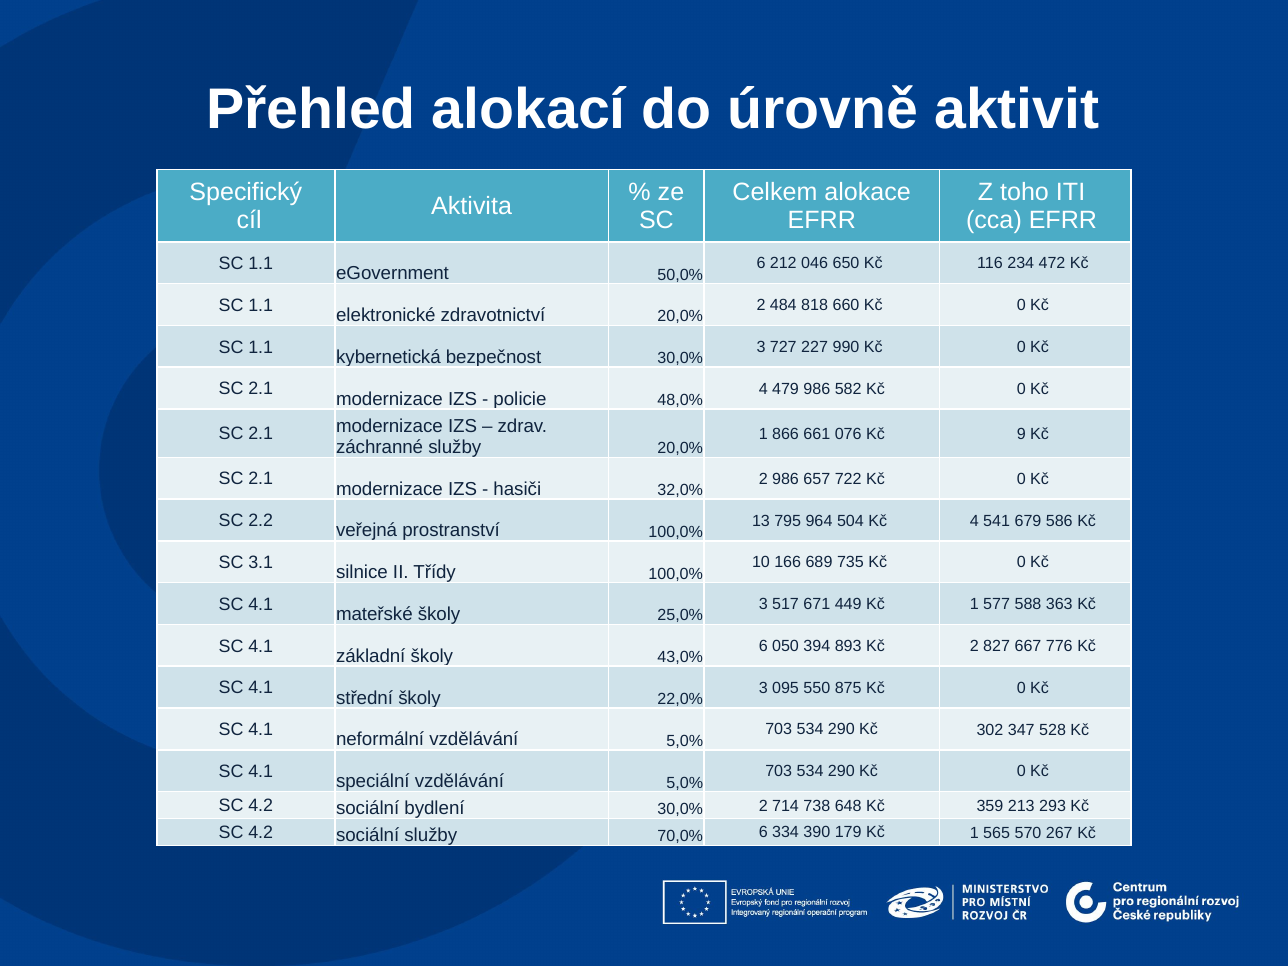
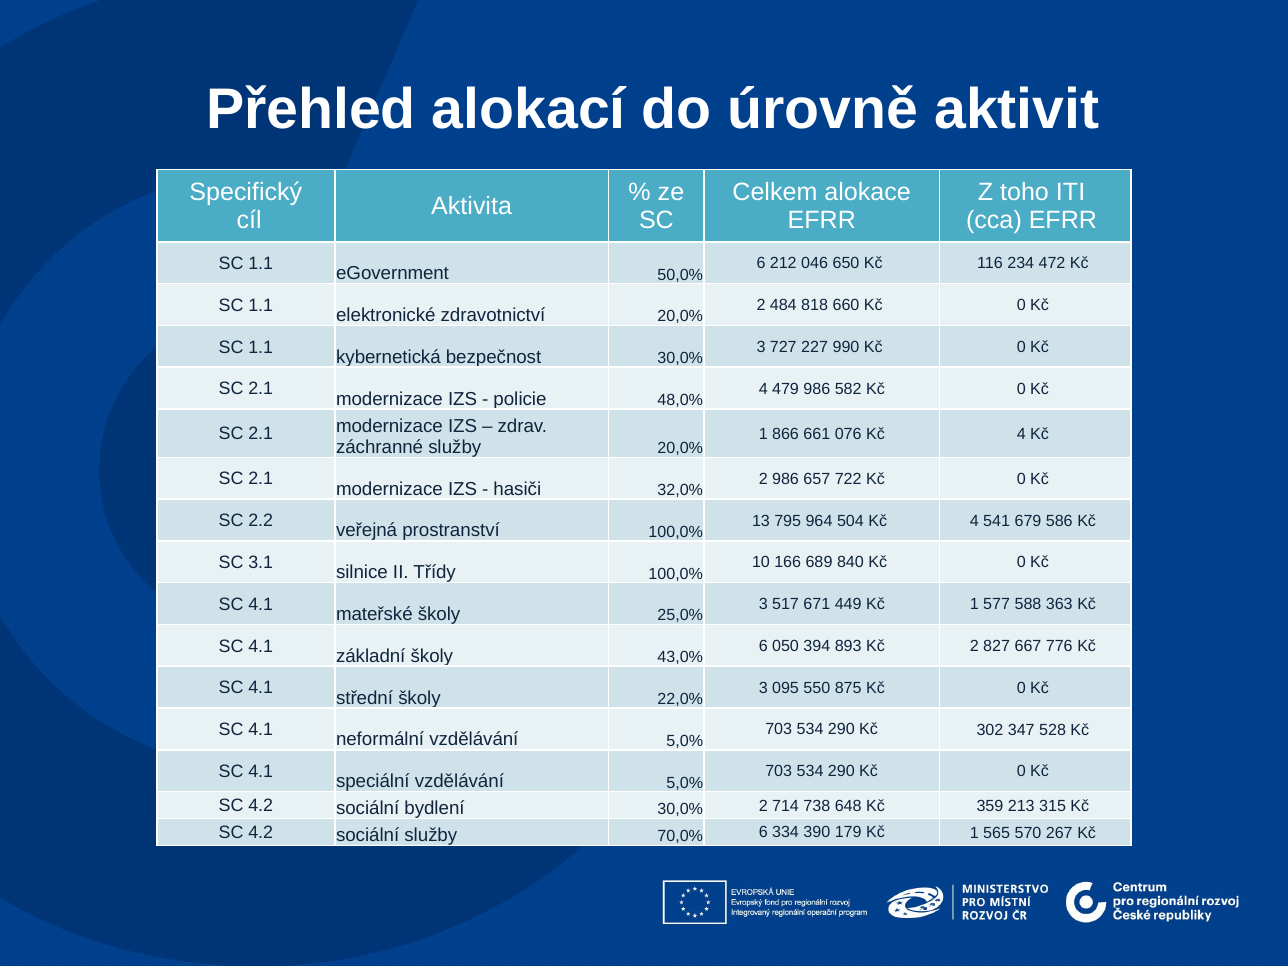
076 Kč 9: 9 -> 4
735: 735 -> 840
293: 293 -> 315
